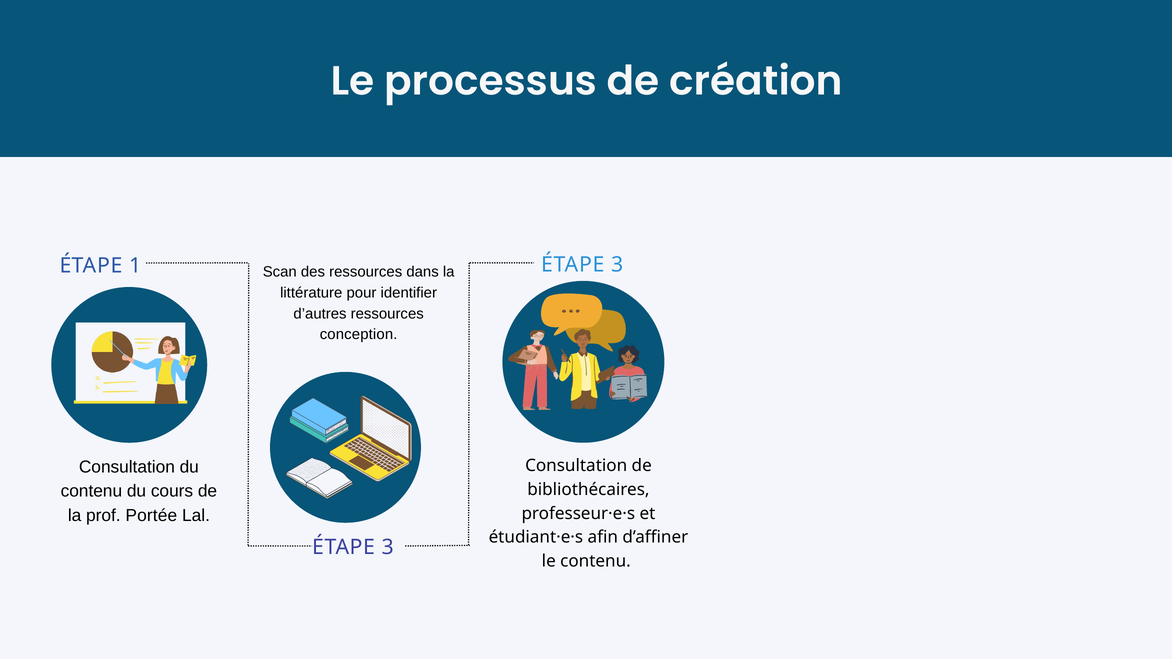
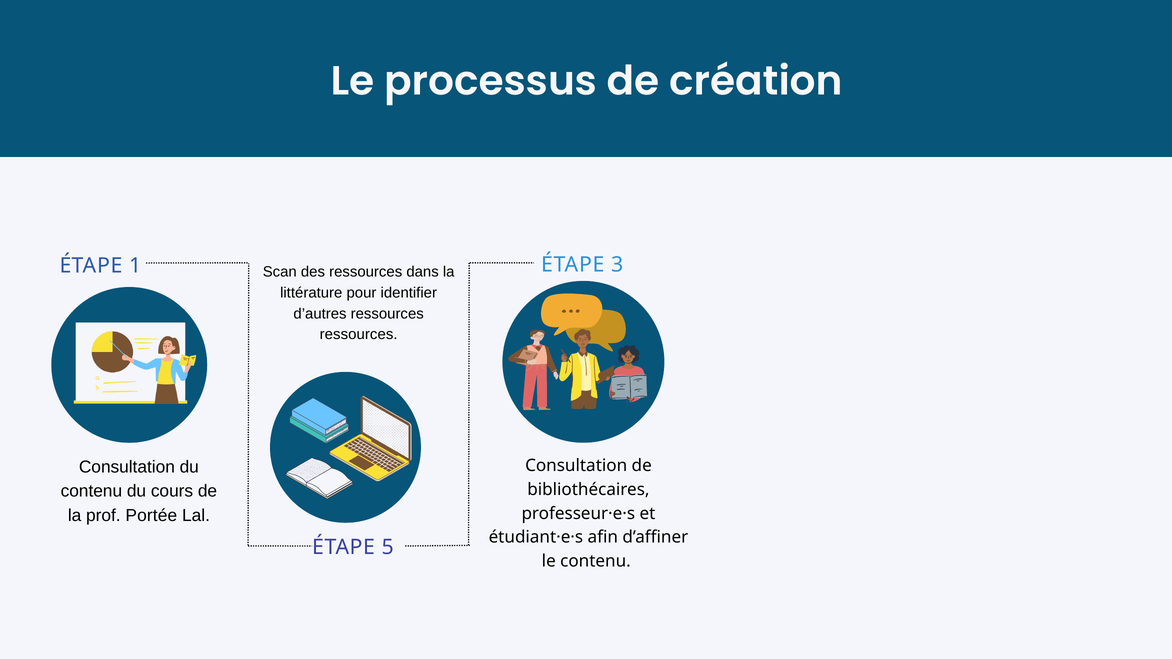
conception at (359, 335): conception -> ressources
3 at (388, 547): 3 -> 5
